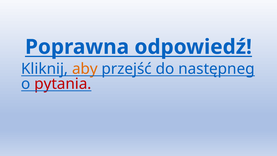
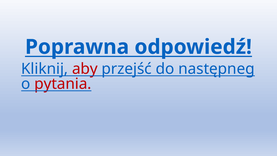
aby colour: orange -> red
